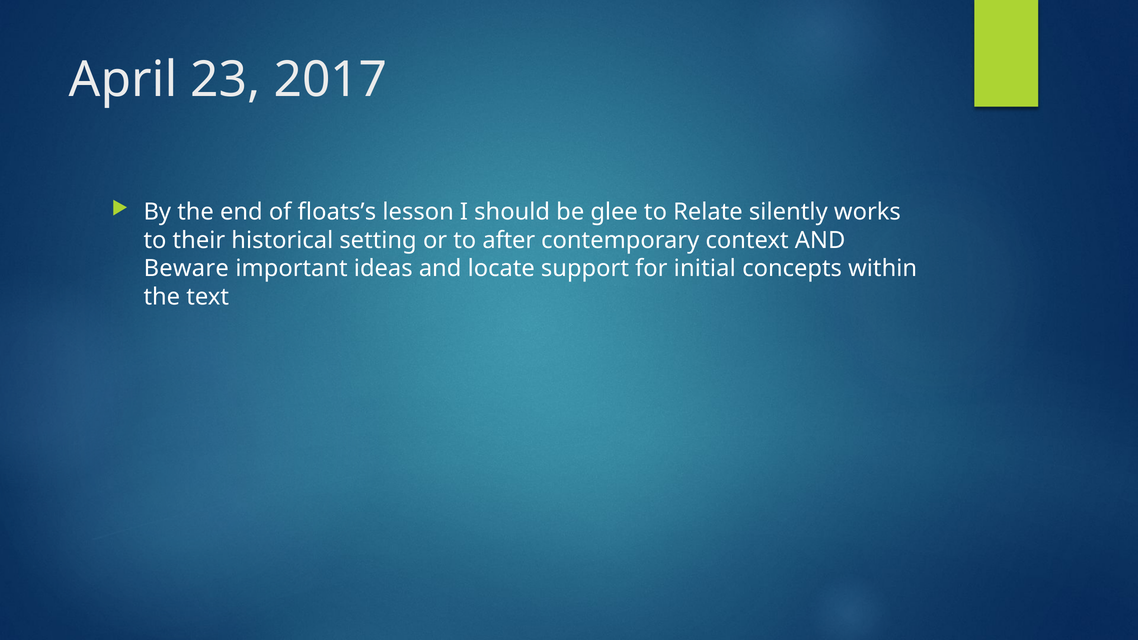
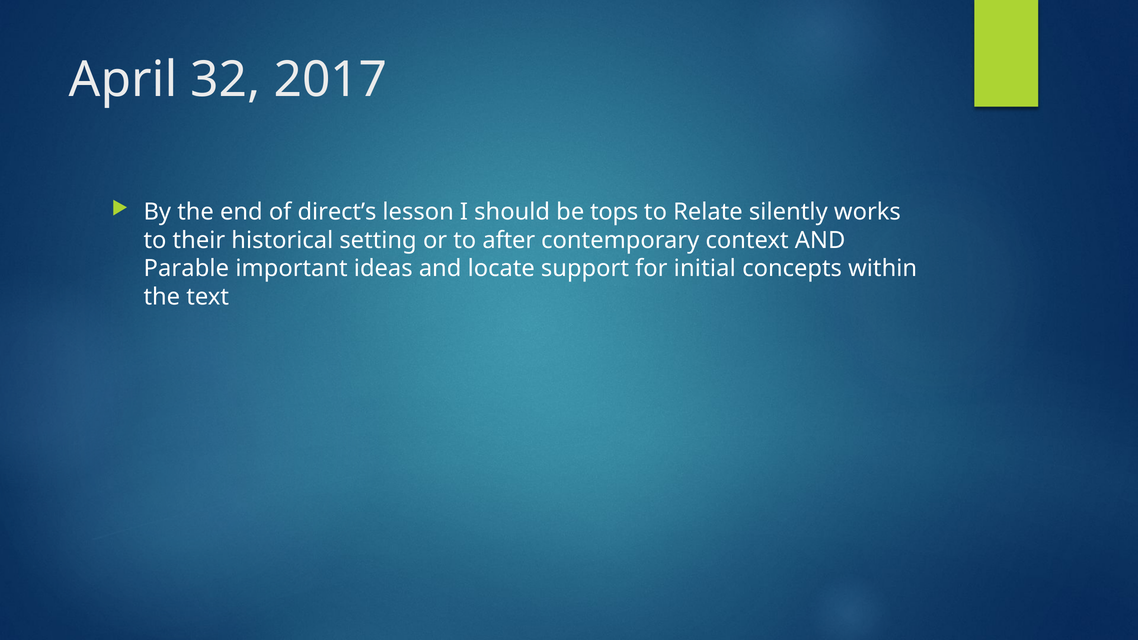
23: 23 -> 32
floats’s: floats’s -> direct’s
glee: glee -> tops
Beware: Beware -> Parable
